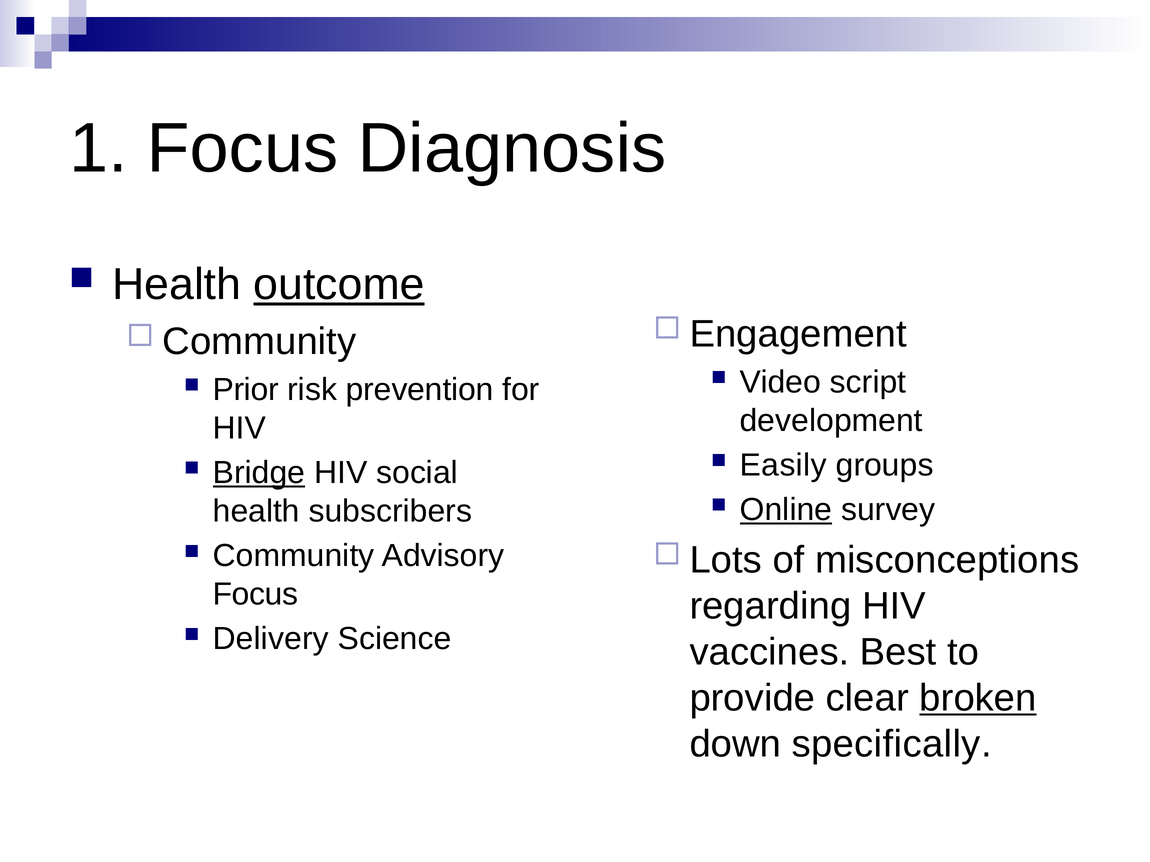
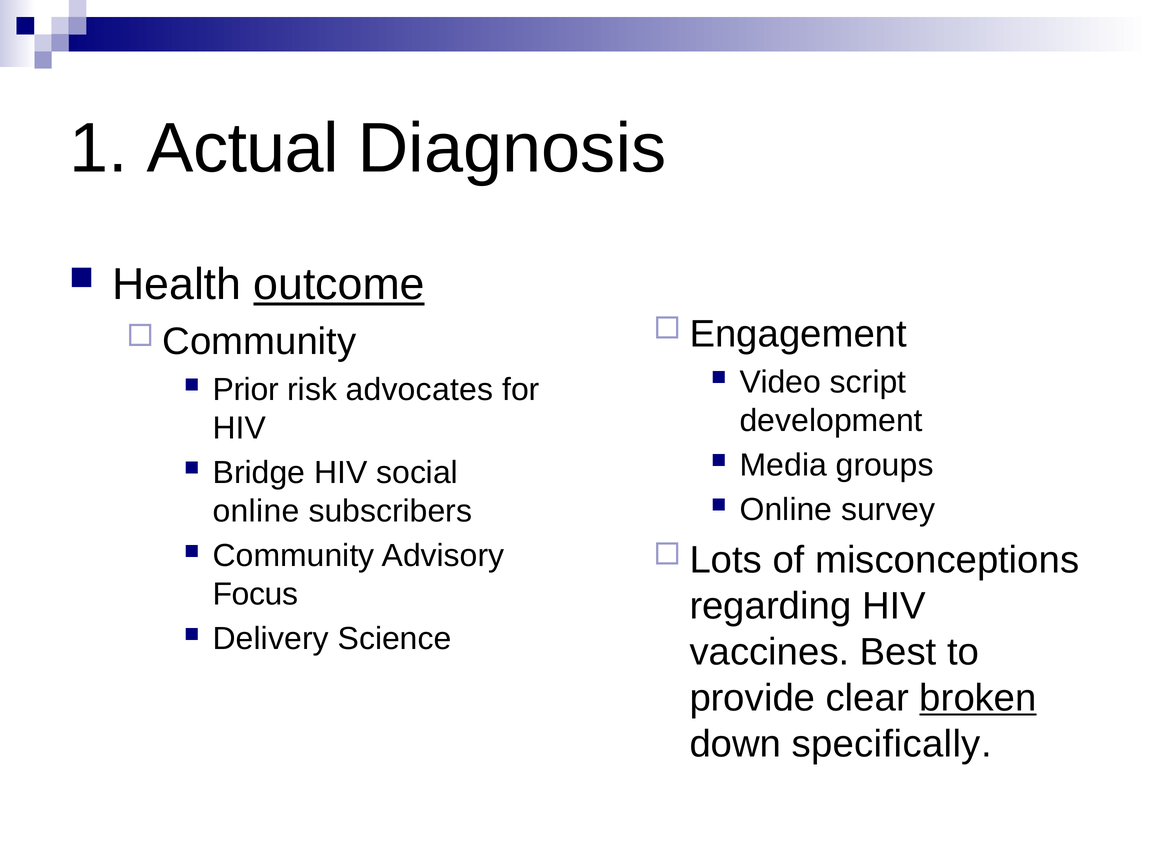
1 Focus: Focus -> Actual
prevention: prevention -> advocates
Easily: Easily -> Media
Bridge underline: present -> none
health at (256, 511): health -> online
Online at (786, 510) underline: present -> none
